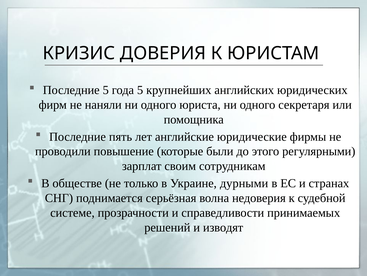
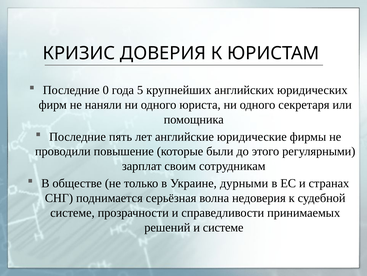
Последние 5: 5 -> 0
и изводят: изводят -> системе
